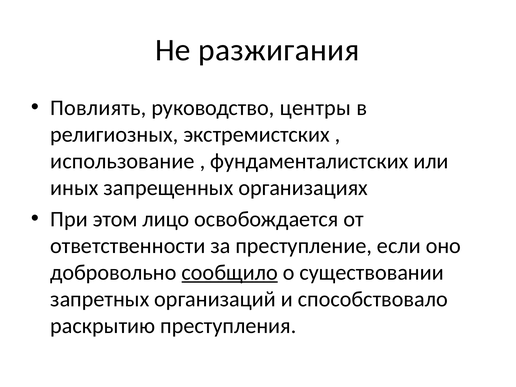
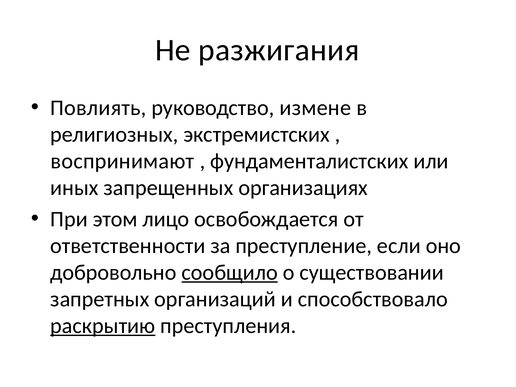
центры: центры -> измене
использование: использование -> воспринимают
раскрытию underline: none -> present
